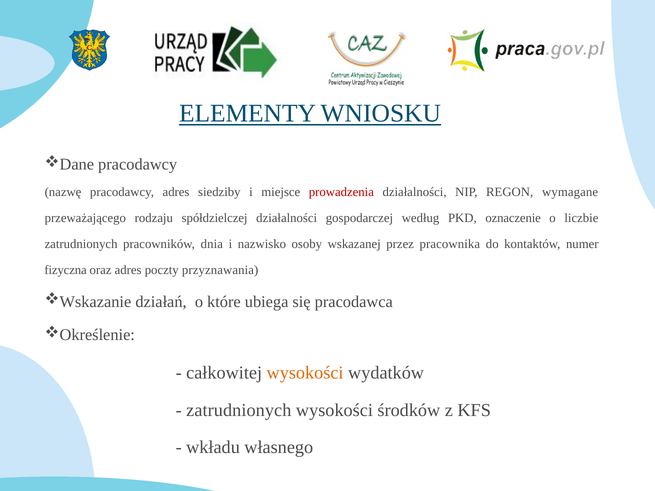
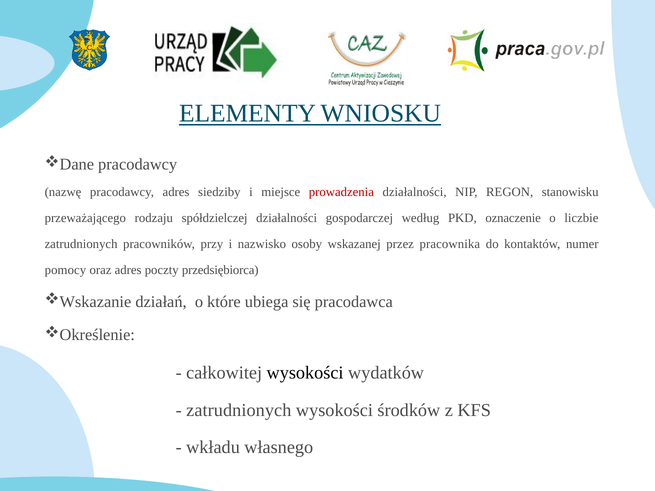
wymagane: wymagane -> stanowisku
dnia: dnia -> przy
fizyczna: fizyczna -> pomocy
przyznawania: przyznawania -> przedsiębiorca
wysokości at (305, 373) colour: orange -> black
